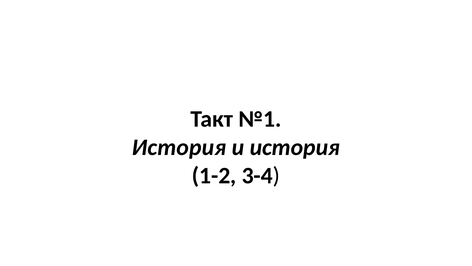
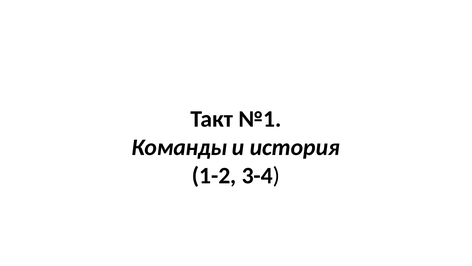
История at (179, 147): История -> Команды
